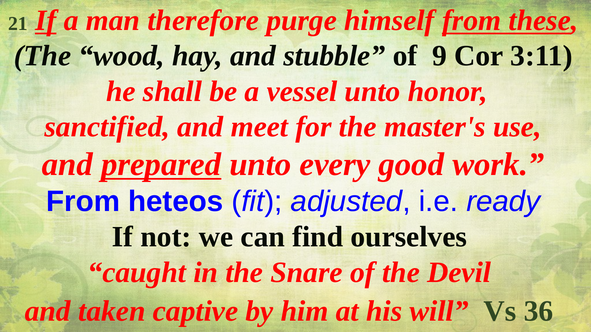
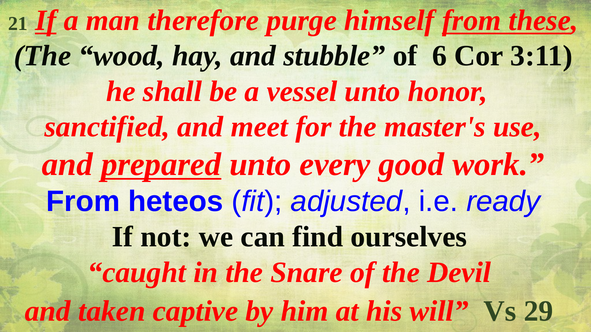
9: 9 -> 6
36: 36 -> 29
